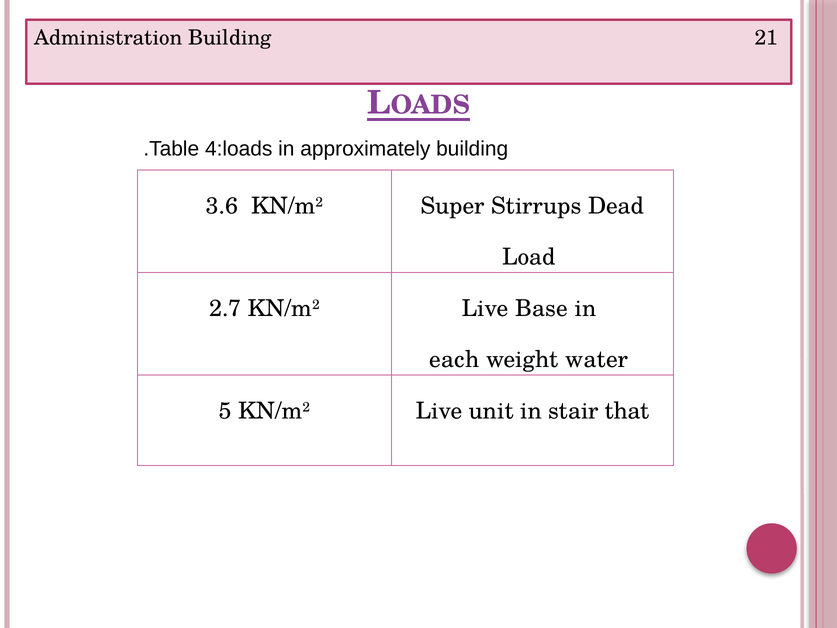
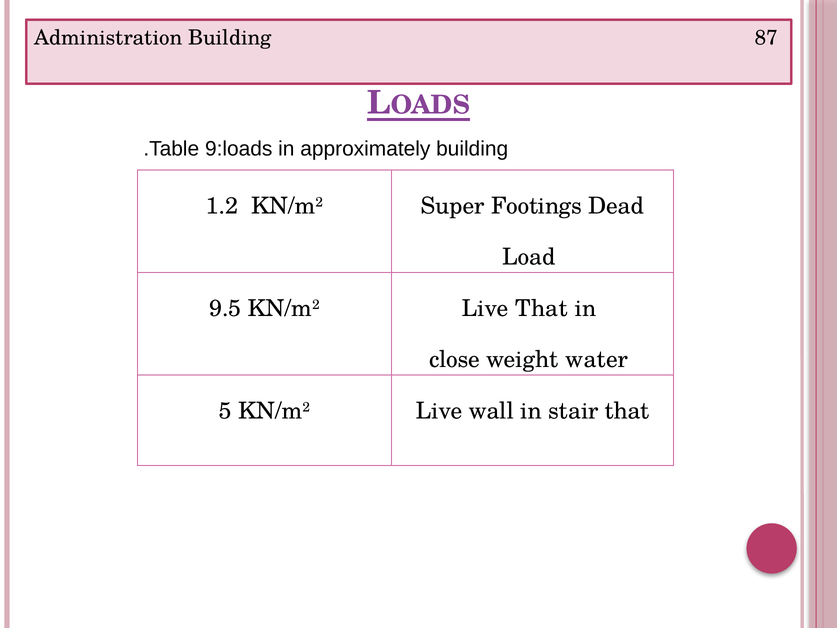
21: 21 -> 87
4:loads: 4:loads -> 9:loads
3.6: 3.6 -> 1.2
Stirrups: Stirrups -> Footings
2.7: 2.7 -> 9.5
Live Base: Base -> That
each: each -> close
unit: unit -> wall
